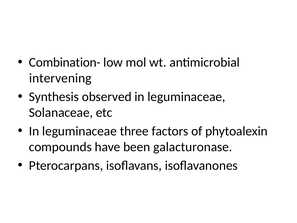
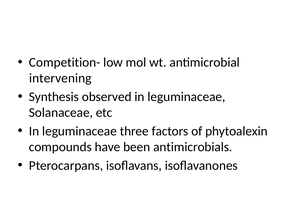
Combination-: Combination- -> Competition-
galacturonase: galacturonase -> antimicrobials
